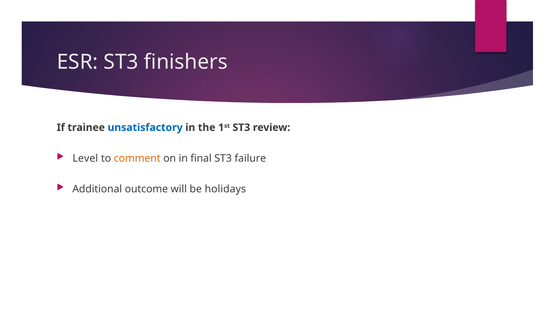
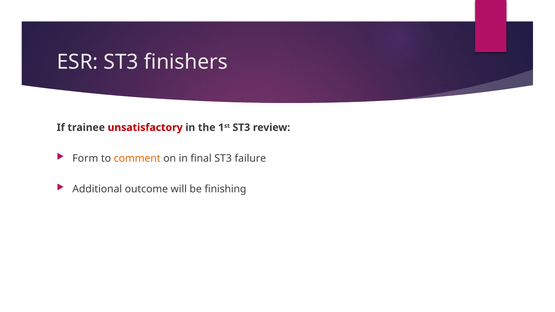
unsatisfactory colour: blue -> red
Level: Level -> Form
holidays: holidays -> finishing
